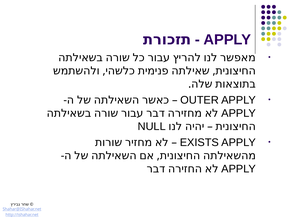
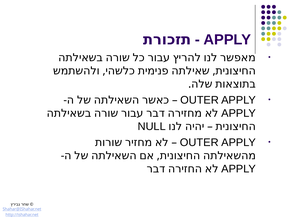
EXISTS at (199, 142): EXISTS -> OUTER
